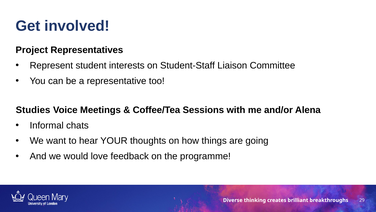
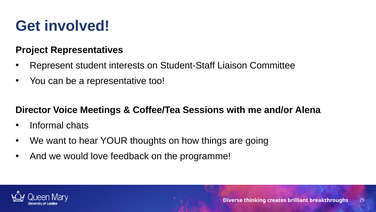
Studies: Studies -> Director
